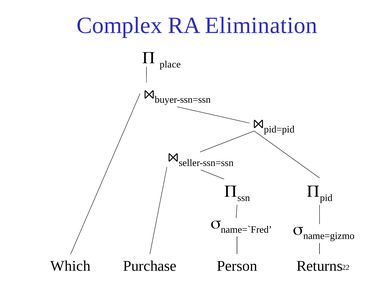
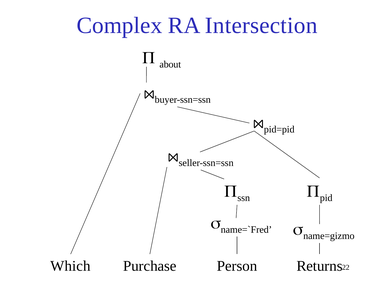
Elimination: Elimination -> Intersection
place: place -> about
